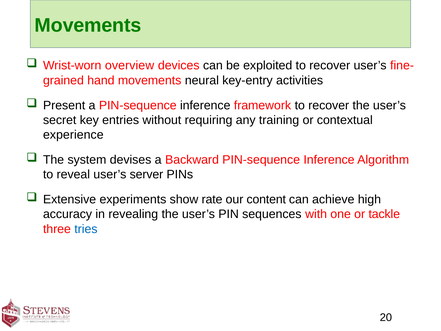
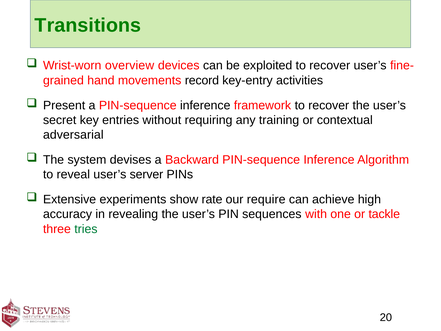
Movements at (88, 25): Movements -> Transitions
neural: neural -> record
experience: experience -> adversarial
content: content -> require
tries colour: blue -> green
